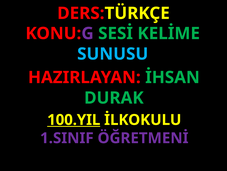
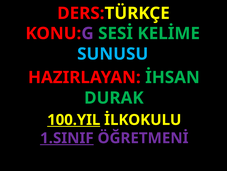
1.SINIF underline: none -> present
